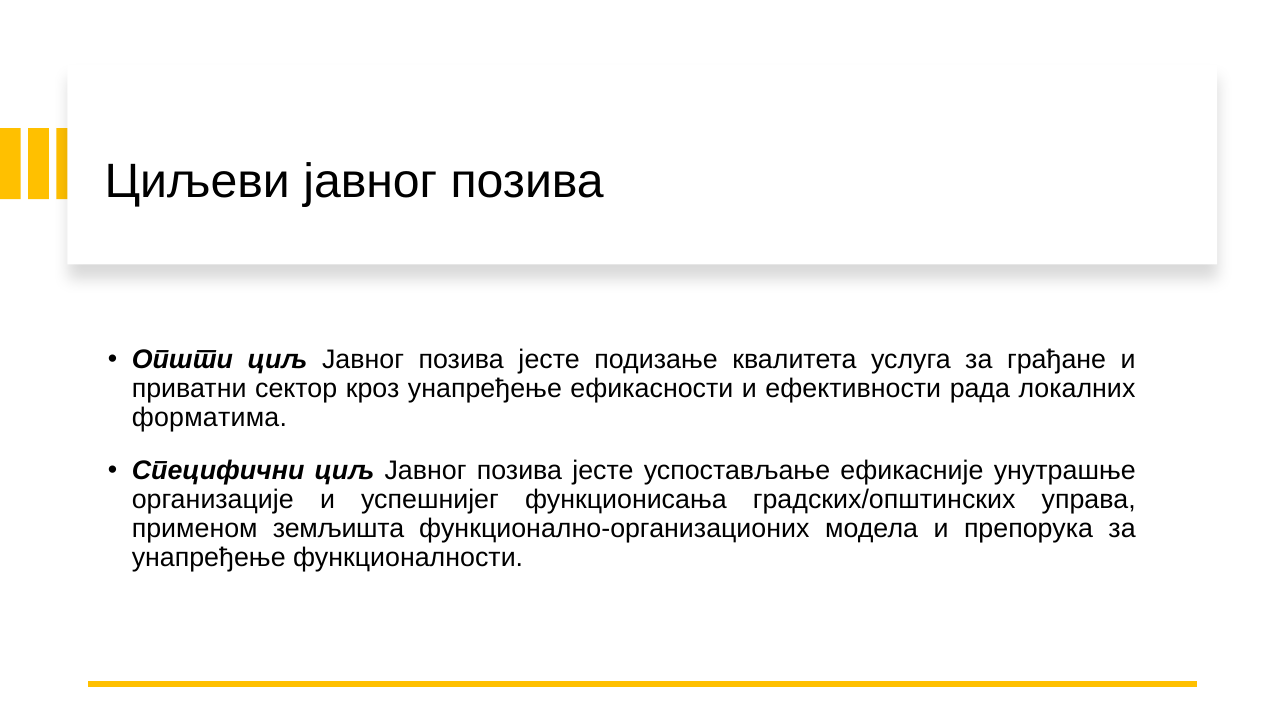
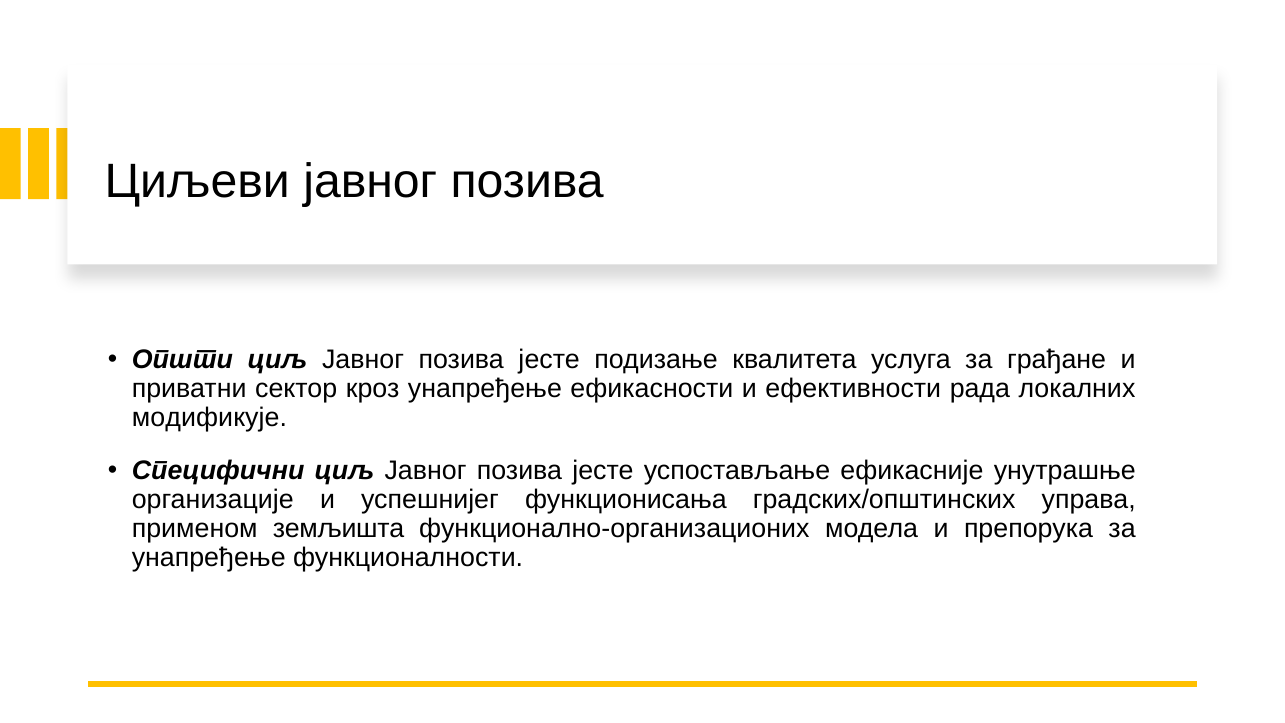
форматима: форматима -> модификује
